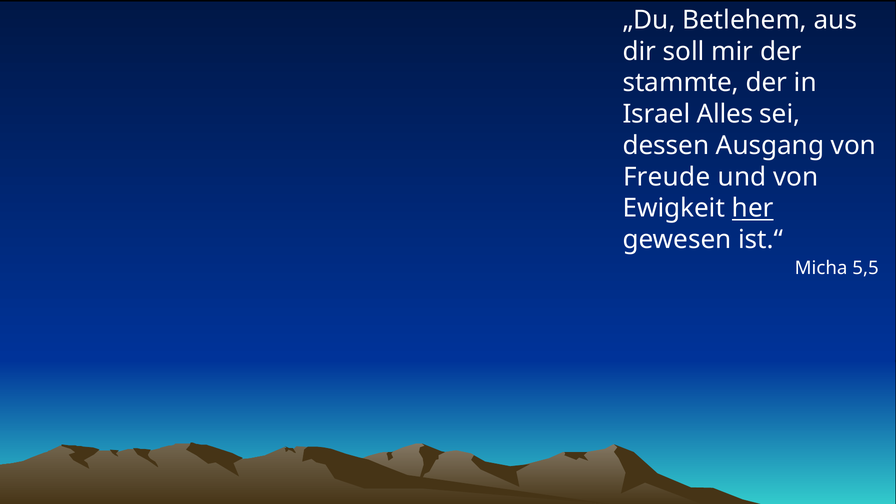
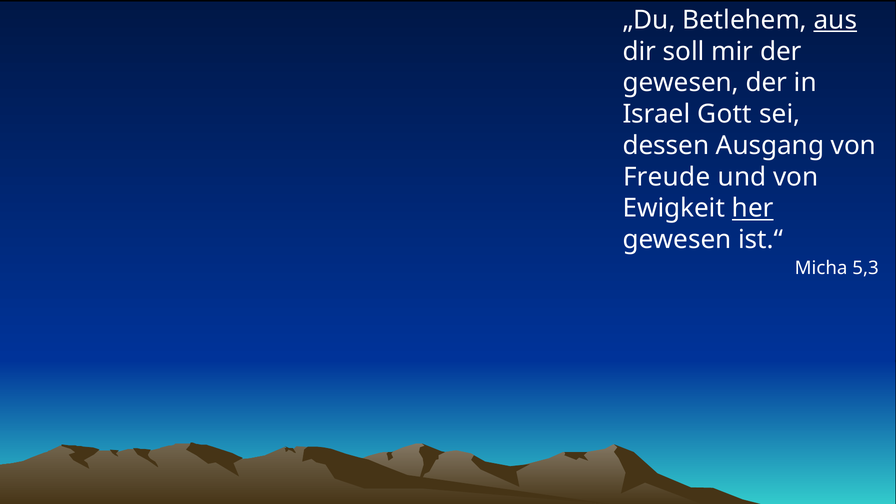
aus underline: none -> present
stammte at (681, 83): stammte -> gewesen
Alles: Alles -> Gott
5,5: 5,5 -> 5,3
